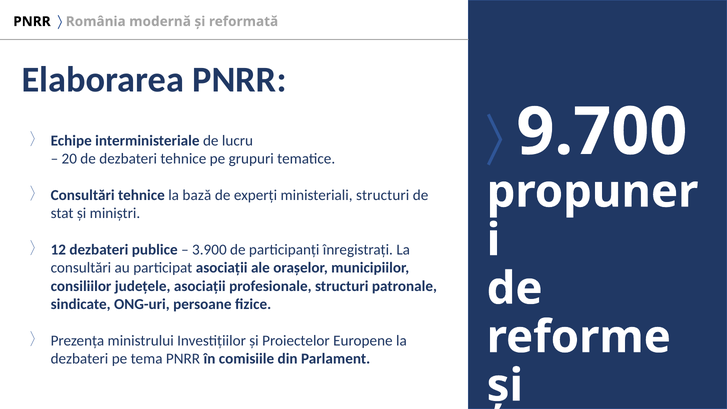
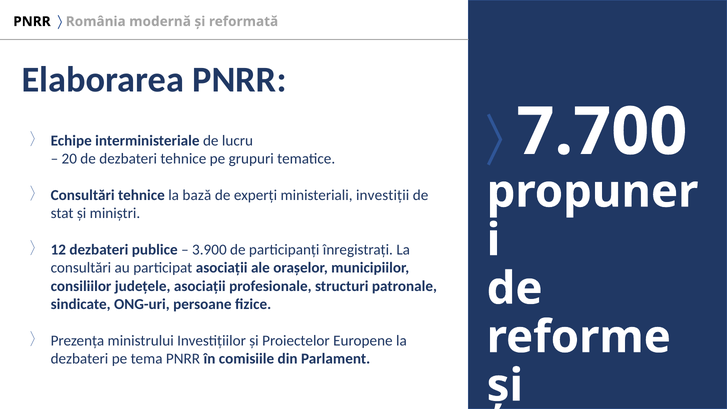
9.700: 9.700 -> 7.700
ministeriali structuri: structuri -> investiții
